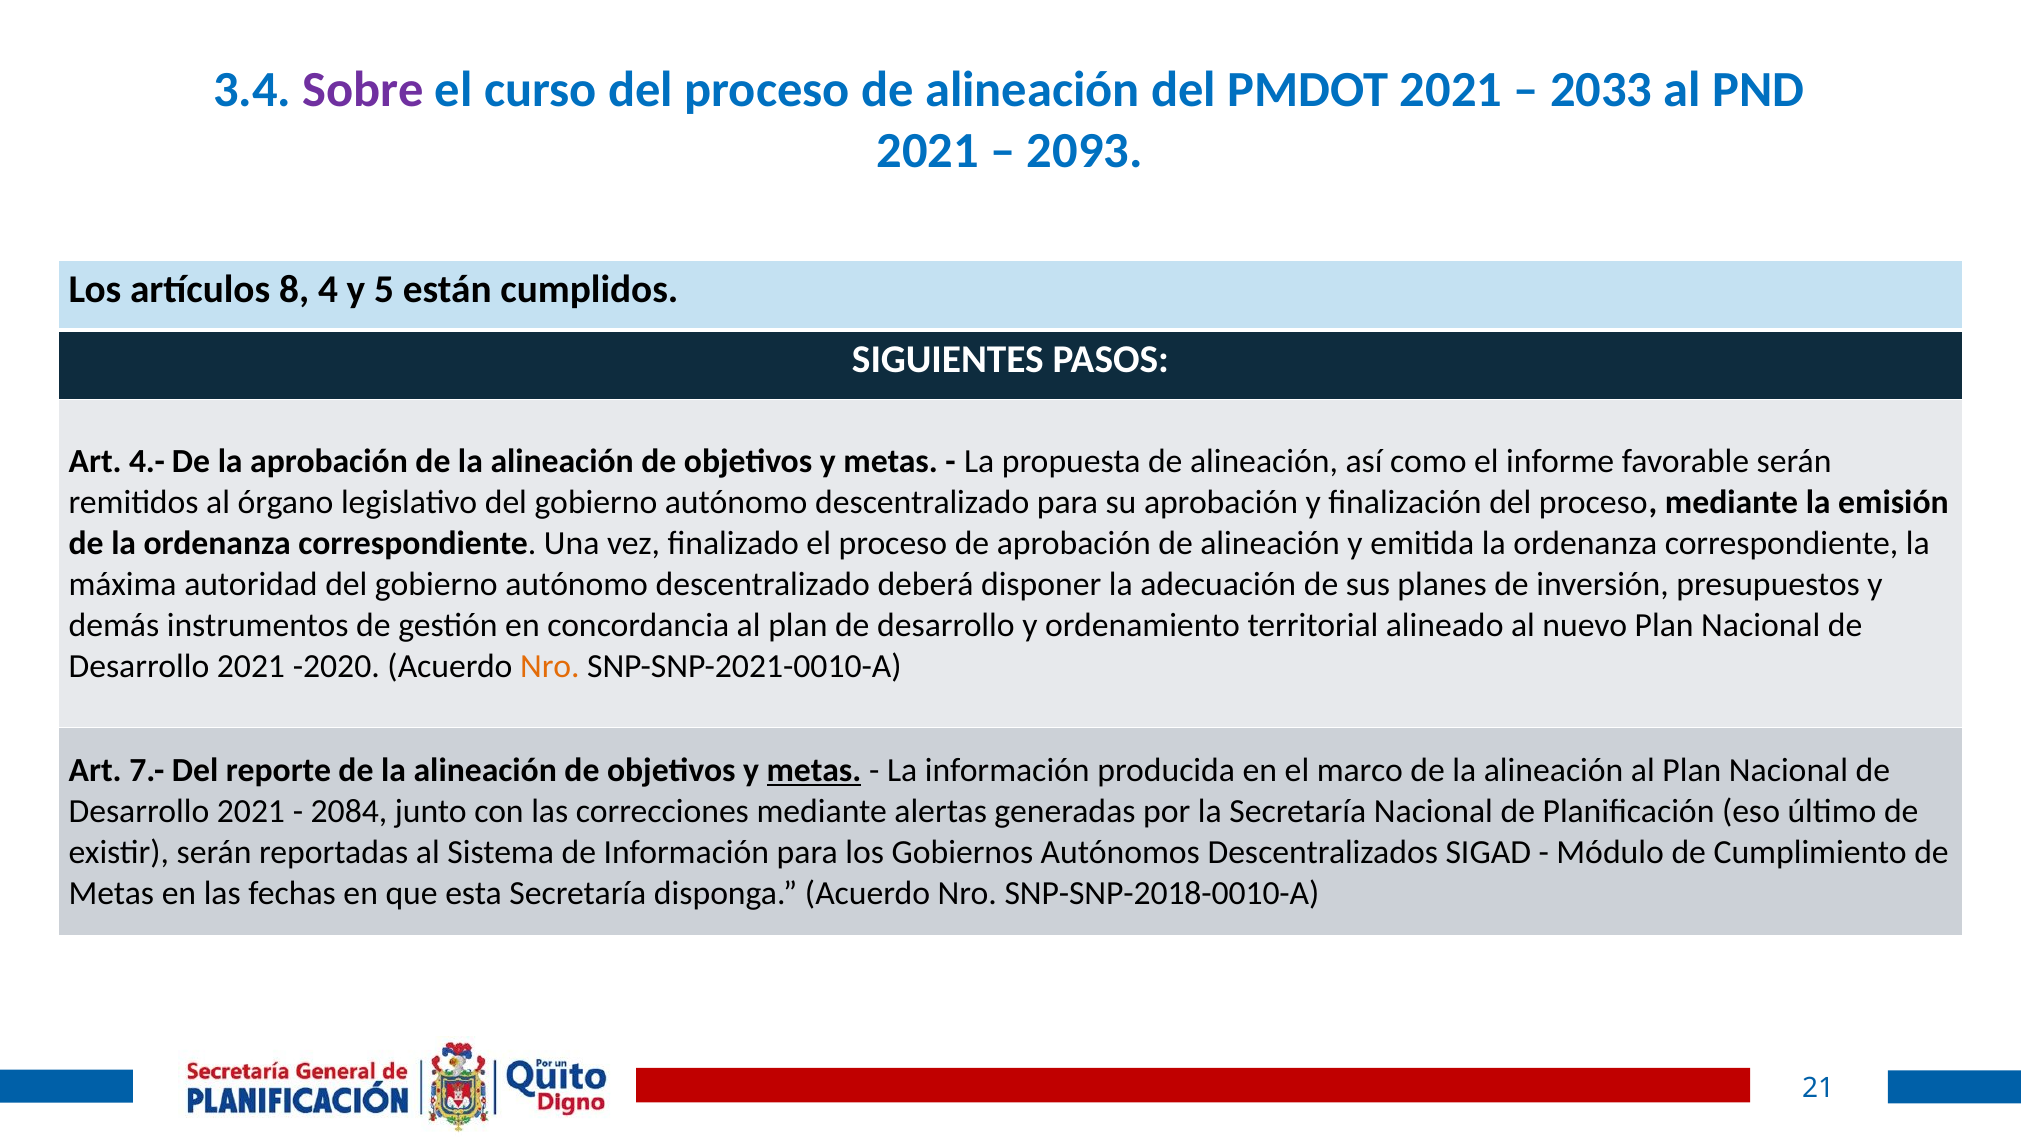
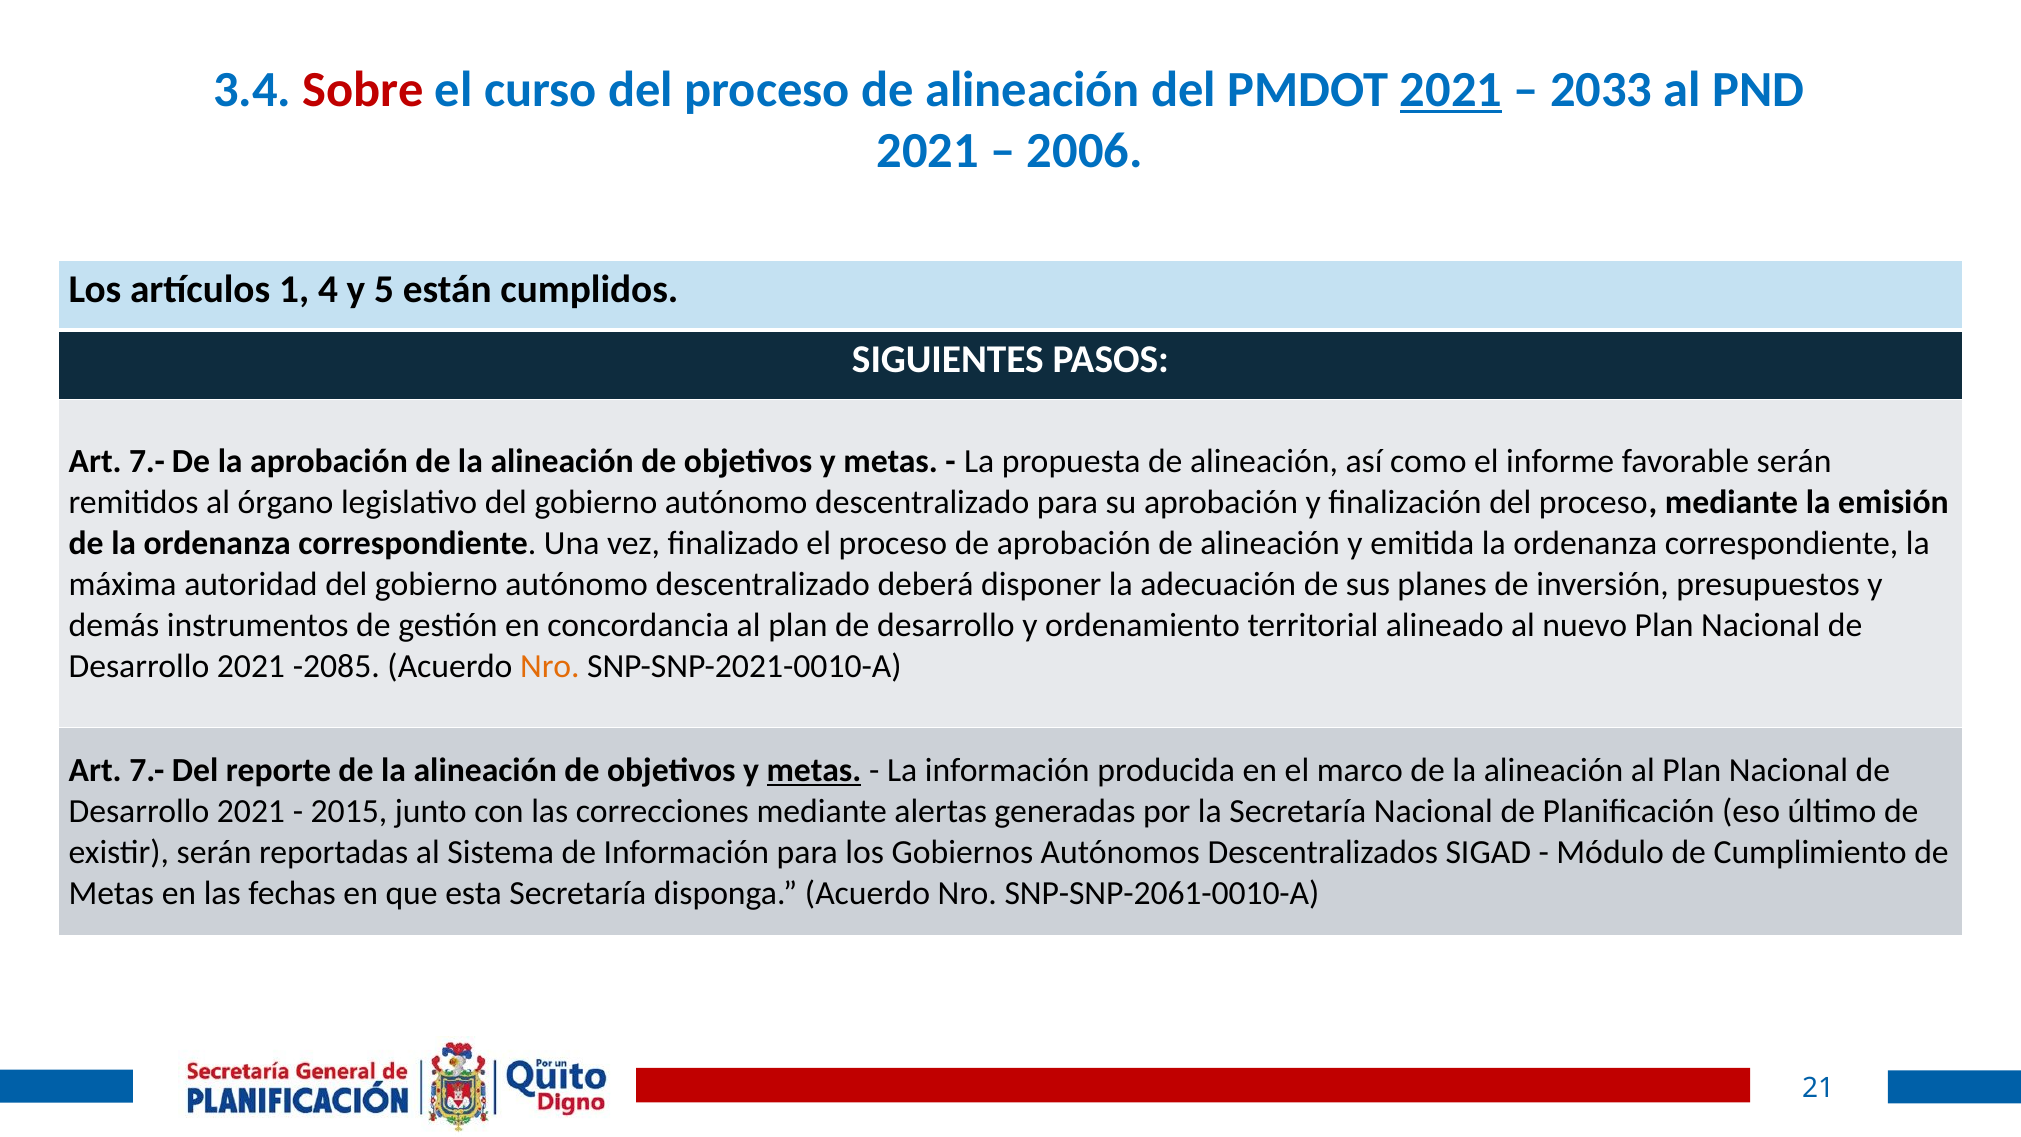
Sobre colour: purple -> red
2021 at (1451, 90) underline: none -> present
2093: 2093 -> 2006
8: 8 -> 1
4.- at (147, 461): 4.- -> 7.-
-2020: -2020 -> -2085
2084: 2084 -> 2015
SNP-SNP-2018-0010-A: SNP-SNP-2018-0010-A -> SNP-SNP-2061-0010-A
